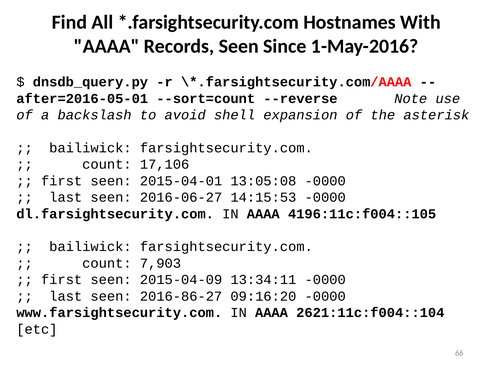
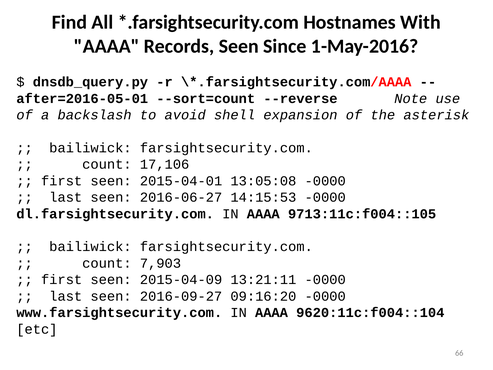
4196:11c:f004::105: 4196:11c:f004::105 -> 9713:11c:f004::105
13:34:11: 13:34:11 -> 13:21:11
2016-86-27: 2016-86-27 -> 2016-09-27
2621:11c:f004::104: 2621:11c:f004::104 -> 9620:11c:f004::104
